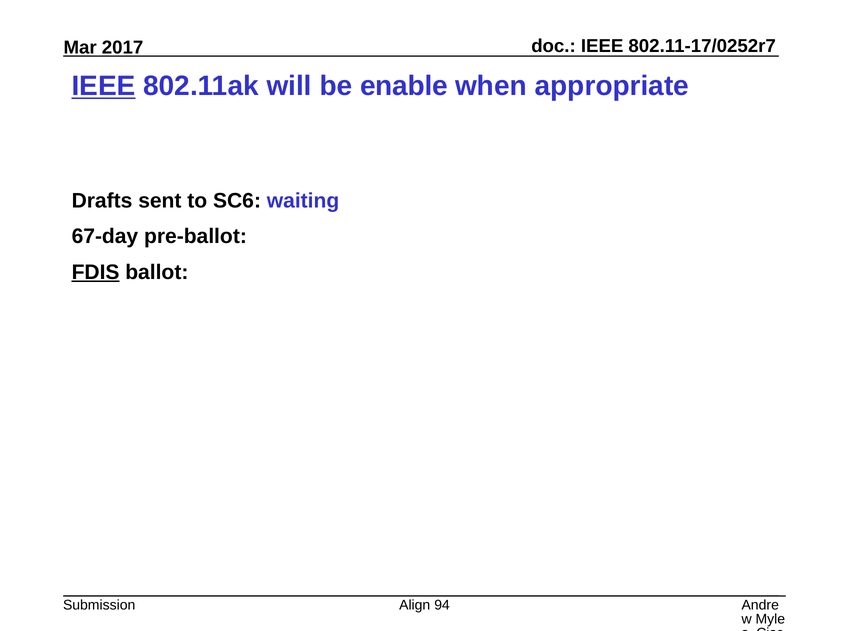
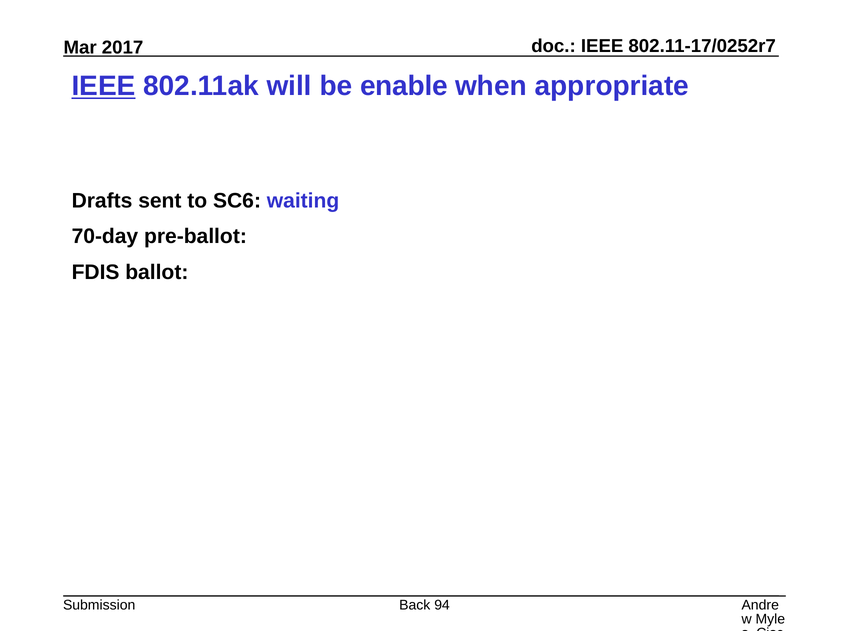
67-day: 67-day -> 70-day
FDIS underline: present -> none
Align: Align -> Back
